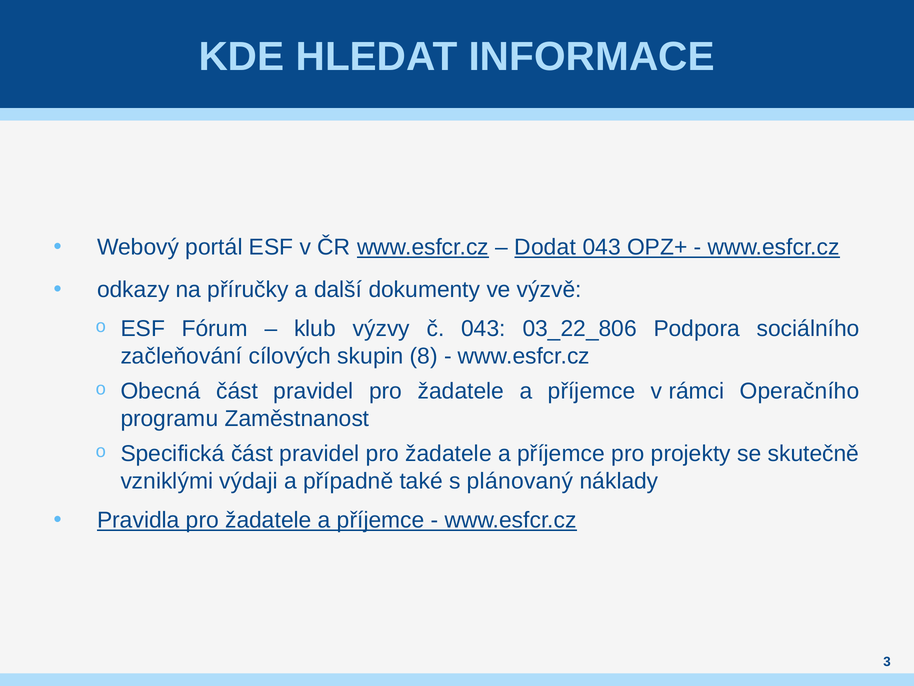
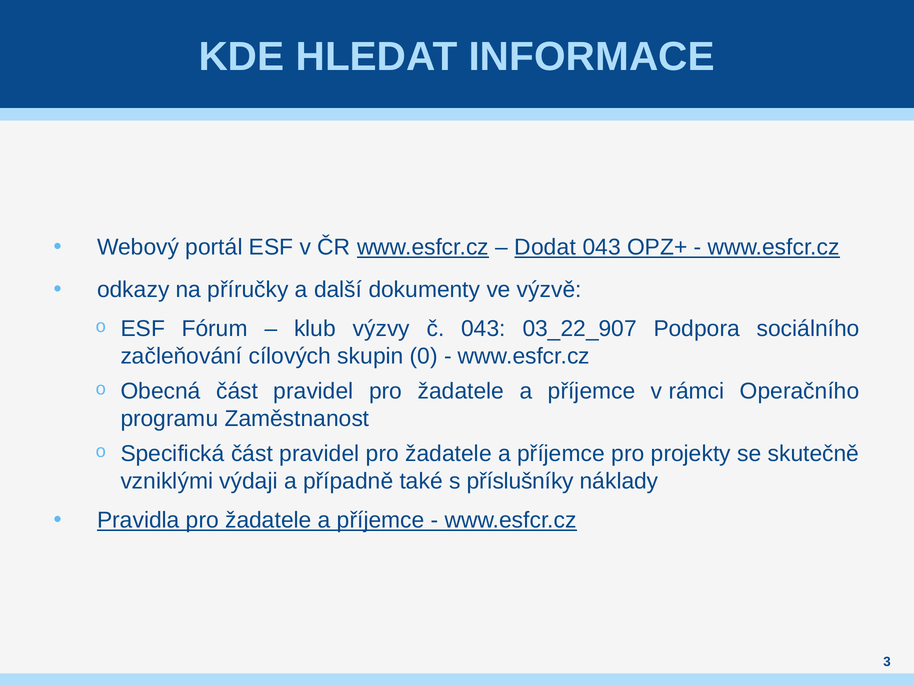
03_22_806: 03_22_806 -> 03_22_907
8: 8 -> 0
plánovaný: plánovaný -> příslušníky
